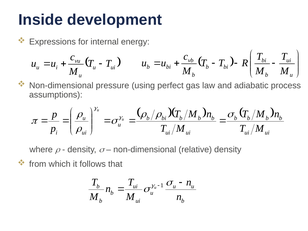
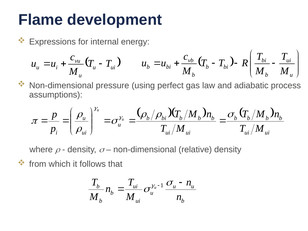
Inside: Inside -> Flame
